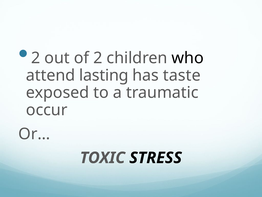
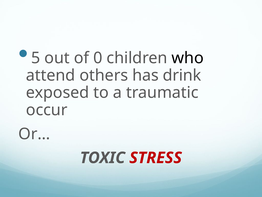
2 at (36, 58): 2 -> 5
of 2: 2 -> 0
lasting: lasting -> others
taste: taste -> drink
STRESS colour: black -> red
